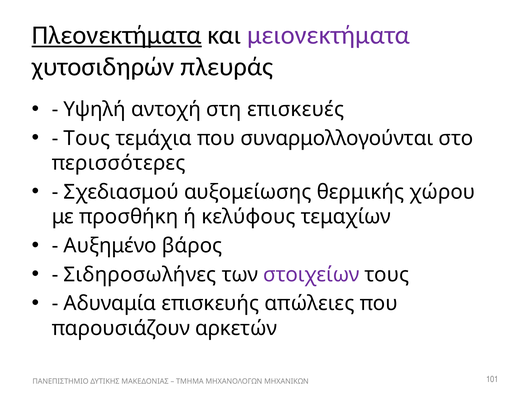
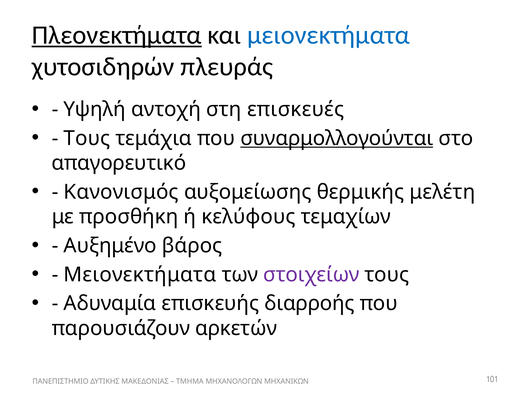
μειονεκτήματα at (328, 35) colour: purple -> blue
συναρμολλογούνται underline: none -> present
περισσότερες: περισσότερες -> απαγορευτικό
Σχεδιασμού: Σχεδιασμού -> Κανονισμός
χώρου: χώρου -> μελέτη
Σιδηροσωλήνες at (140, 274): Σιδηροσωλήνες -> Μειονεκτήματα
απώλειες: απώλειες -> διαρροής
